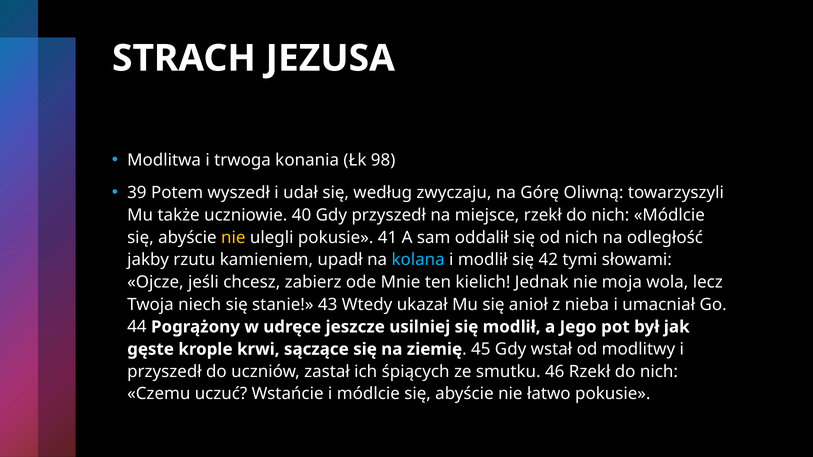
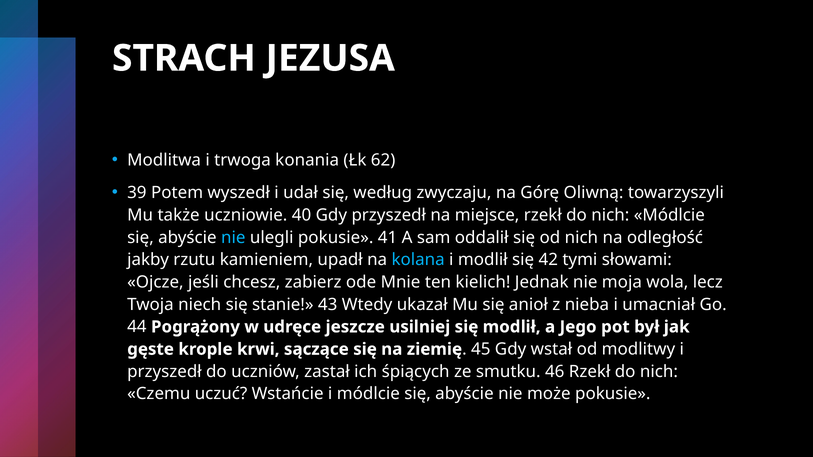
98: 98 -> 62
nie at (233, 238) colour: yellow -> light blue
łatwo: łatwo -> może
